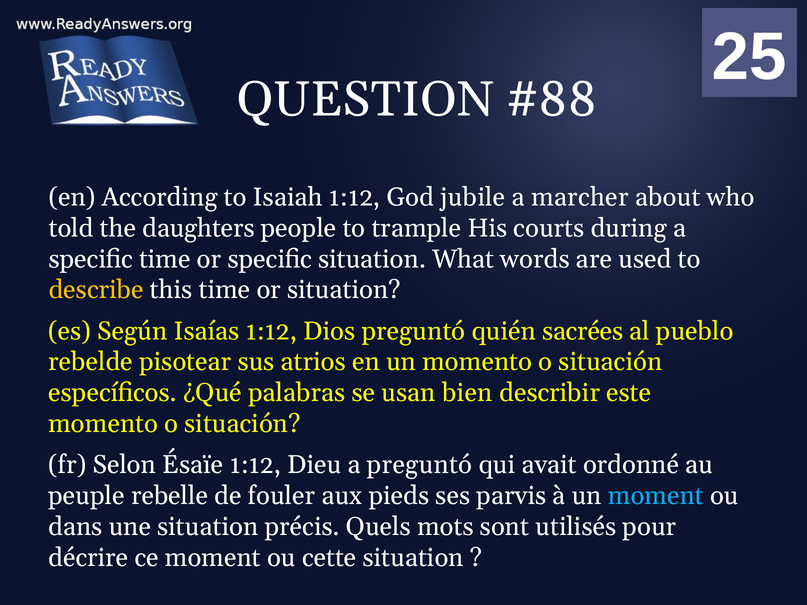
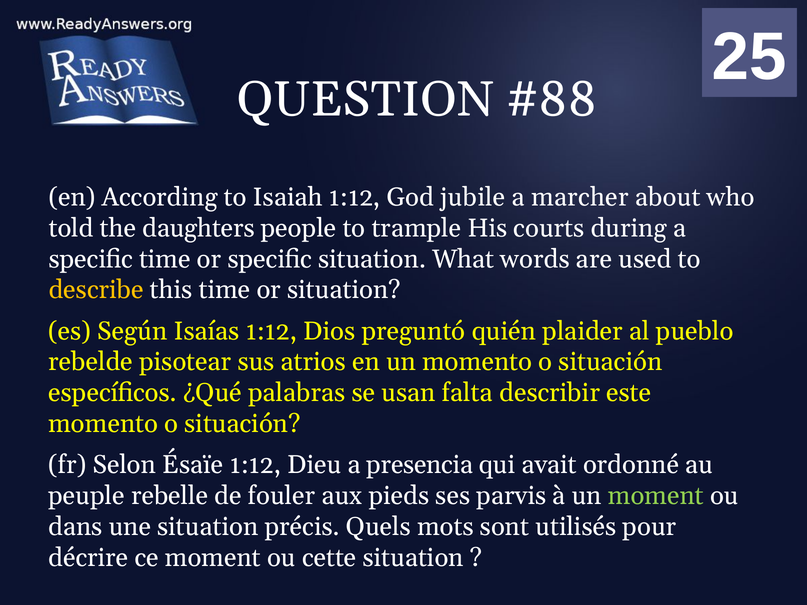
sacrées: sacrées -> plaider
bien: bien -> falta
a preguntó: preguntó -> presencia
moment at (656, 496) colour: light blue -> light green
